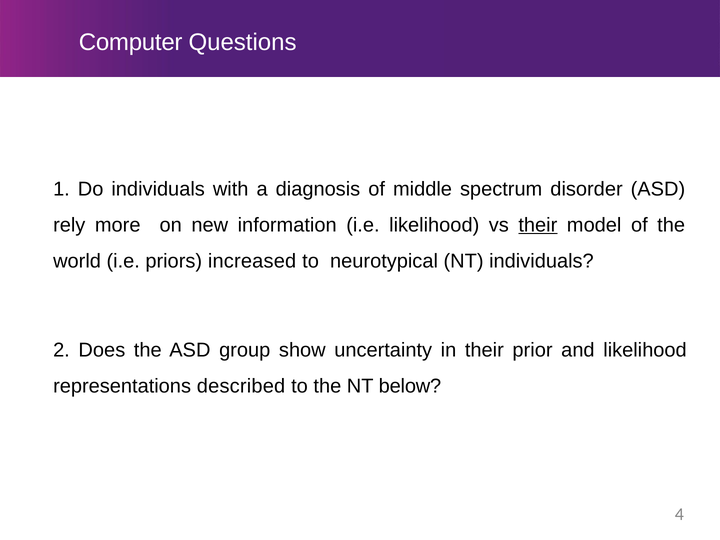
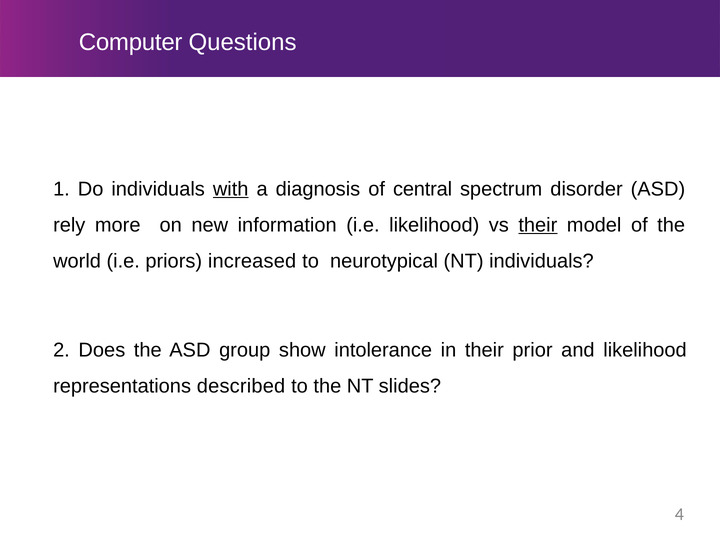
with underline: none -> present
middle: middle -> central
uncertainty: uncertainty -> intolerance
below: below -> slides
